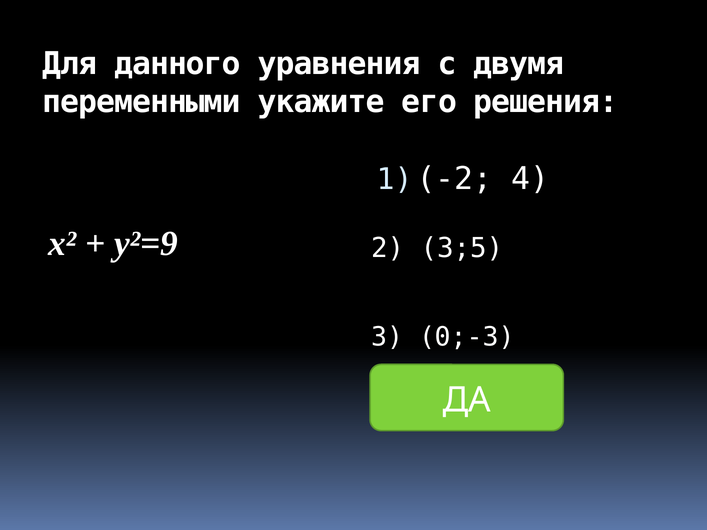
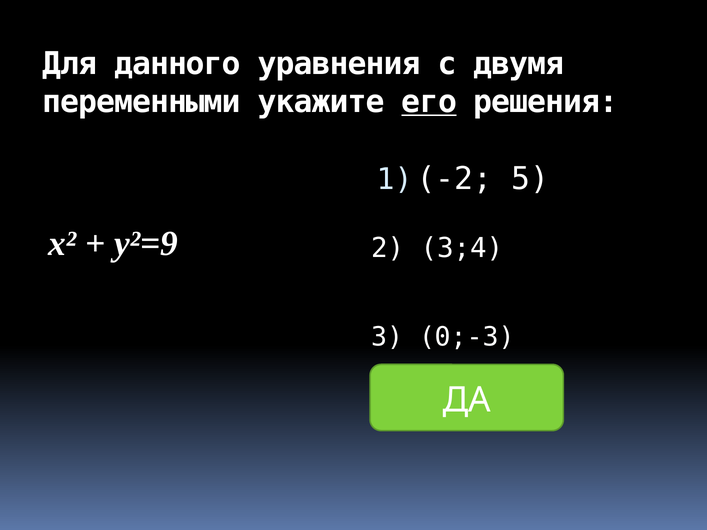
его underline: none -> present
4 at (530, 179): 4 -> 5
3;5: 3;5 -> 3;4
